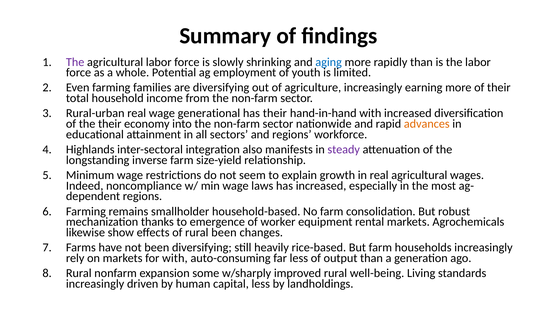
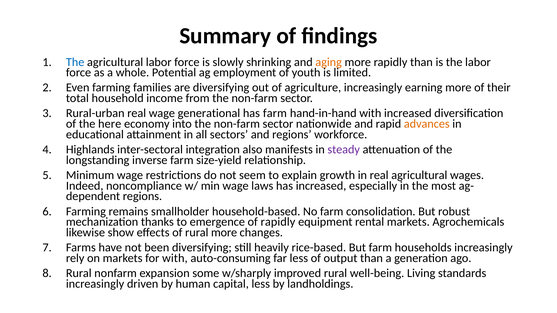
The at (75, 62) colour: purple -> blue
aging colour: blue -> orange
has their: their -> farm
the their: their -> here
of worker: worker -> rapidly
rural been: been -> more
